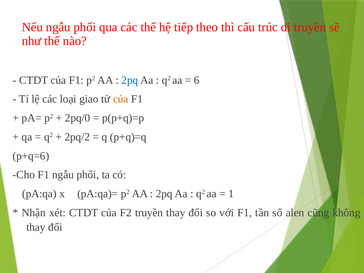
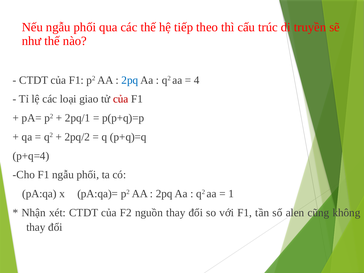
6: 6 -> 4
của at (121, 99) colour: orange -> red
2pq/0: 2pq/0 -> 2pq/1
p+q=6: p+q=6 -> p+q=4
F2 truyền: truyền -> nguồn
